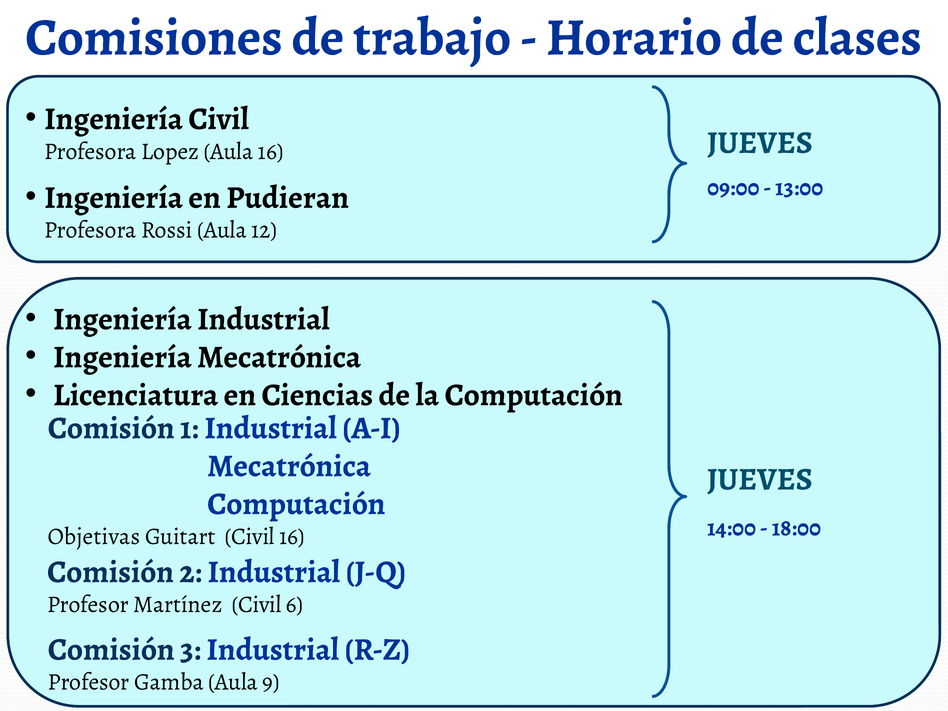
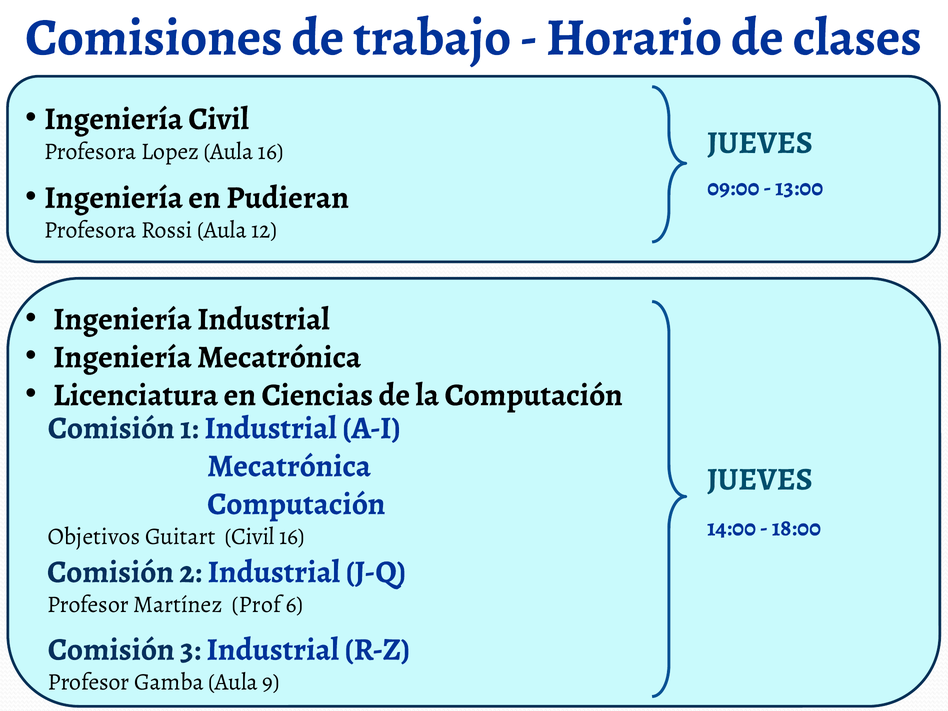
Objetivas: Objetivas -> Objetivos
Martínez Civil: Civil -> Prof
